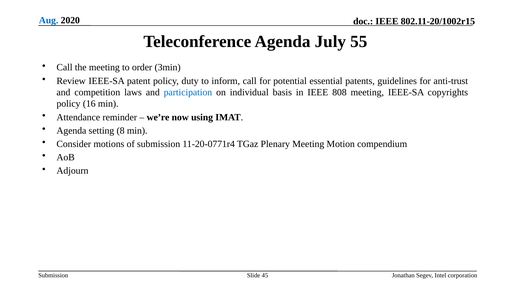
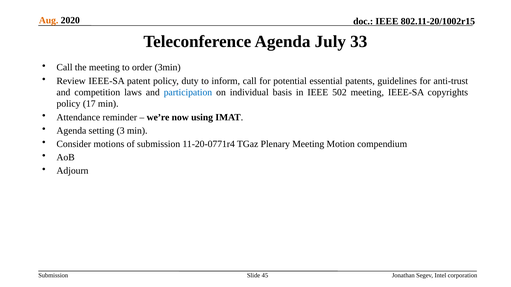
Aug colour: blue -> orange
55: 55 -> 33
808: 808 -> 502
16: 16 -> 17
8: 8 -> 3
